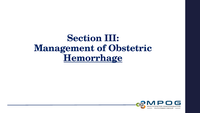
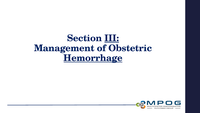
III underline: none -> present
